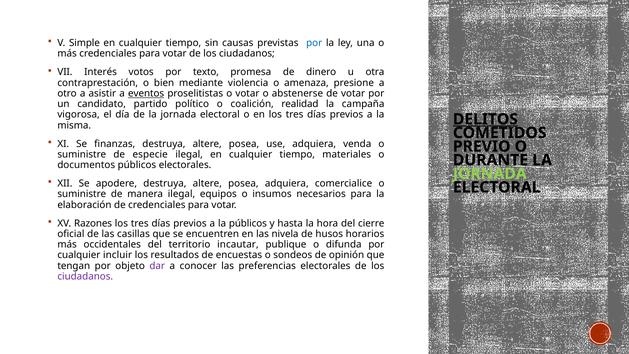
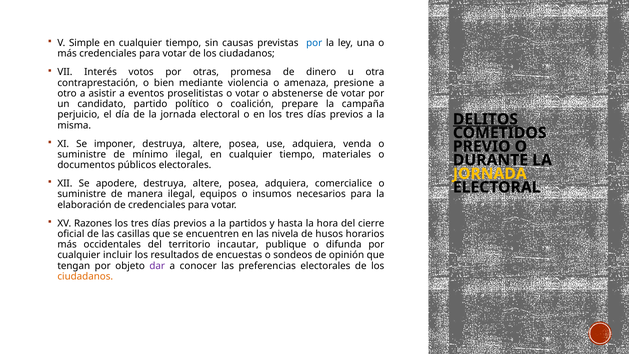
texto: texto -> otras
eventos underline: present -> none
realidad: realidad -> prepare
vigorosa: vigorosa -> perjuicio
finanzas: finanzas -> imponer
especie: especie -> mínimo
JORNADA at (490, 174) colour: light green -> yellow
la públicos: públicos -> partidos
ciudadanos at (85, 276) colour: purple -> orange
